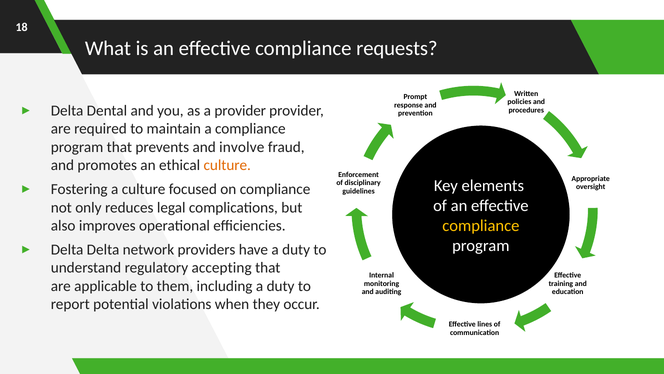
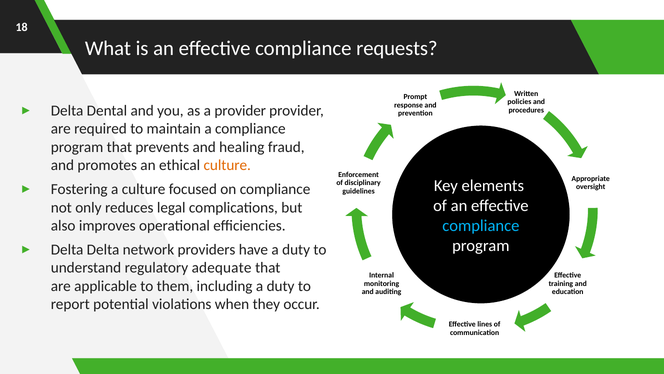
involve: involve -> healing
compliance at (481, 225) colour: yellow -> light blue
accepting: accepting -> adequate
